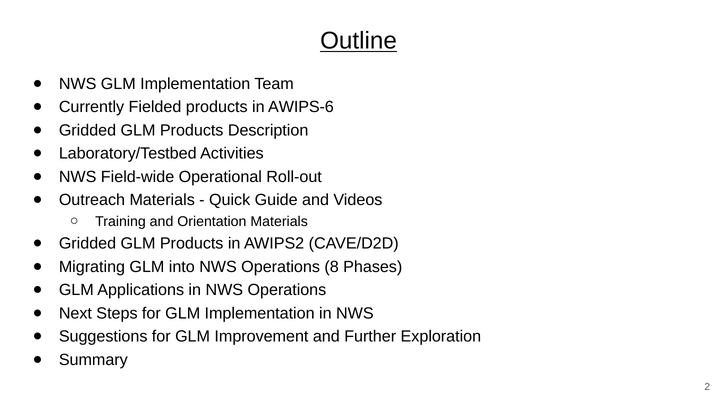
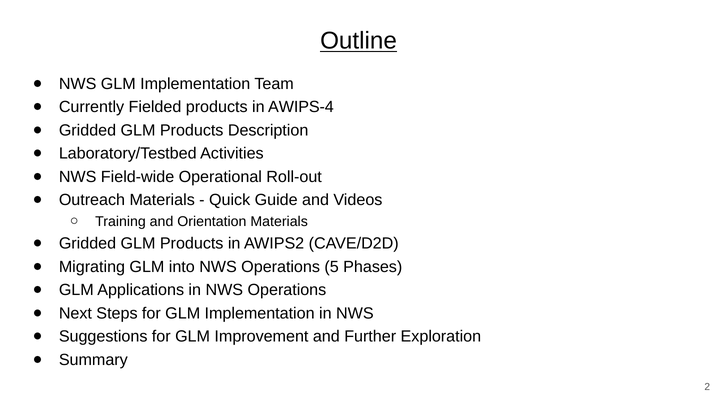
AWIPS-6: AWIPS-6 -> AWIPS-4
8: 8 -> 5
